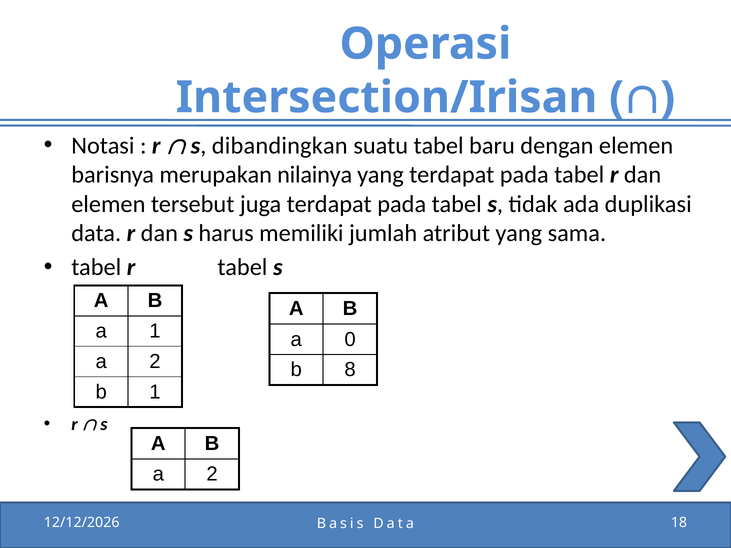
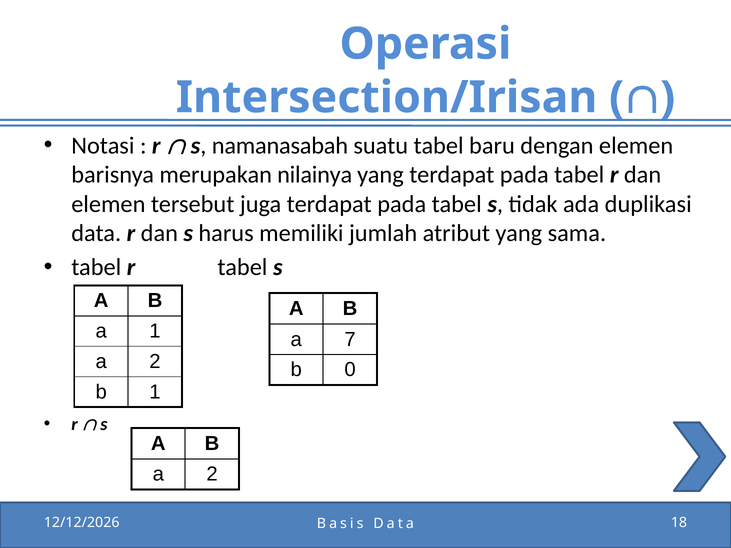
dibandingkan: dibandingkan -> namanasabah
0: 0 -> 7
8: 8 -> 0
